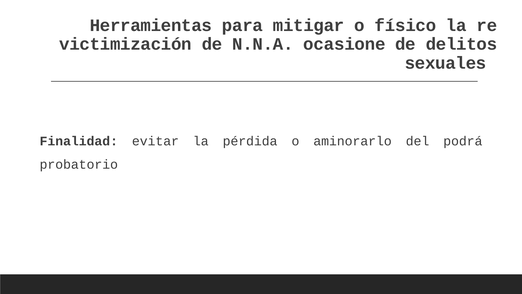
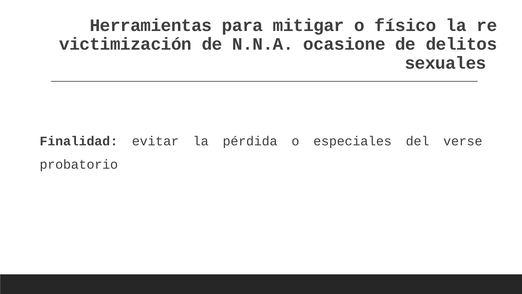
aminorarlo: aminorarlo -> especiales
podrá: podrá -> verse
